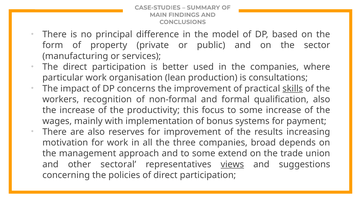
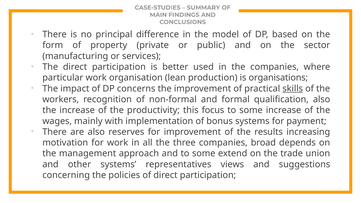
consultations: consultations -> organisations
other sectoral: sectoral -> systems
views underline: present -> none
